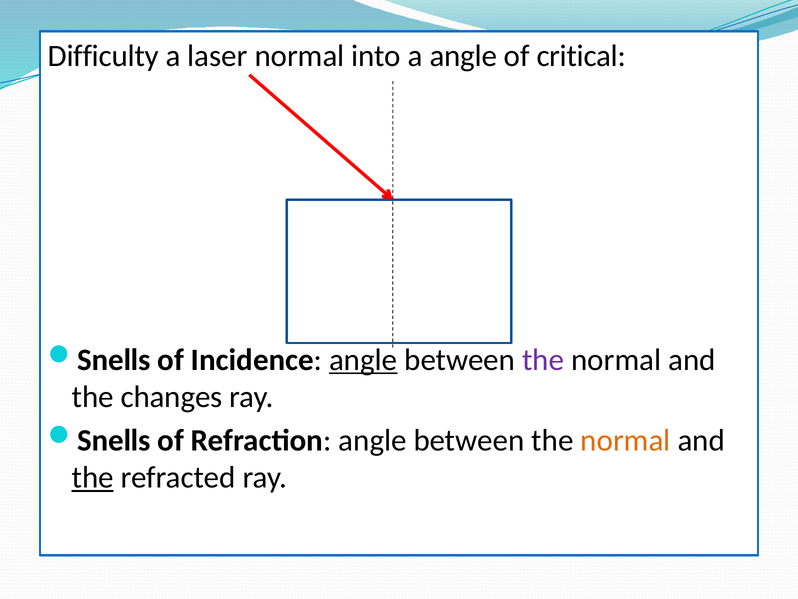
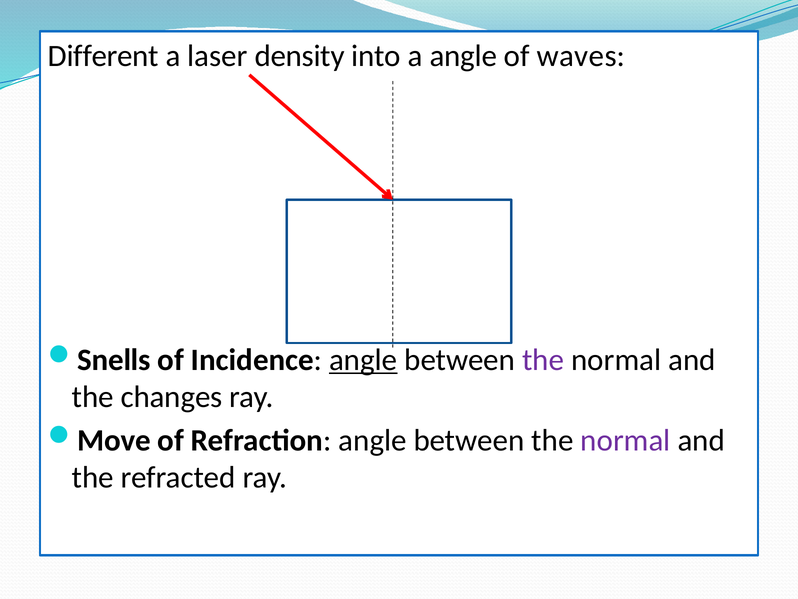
Difficulty: Difficulty -> Different
laser normal: normal -> density
critical: critical -> waves
Snells at (114, 440): Snells -> Move
normal at (626, 440) colour: orange -> purple
the at (93, 477) underline: present -> none
